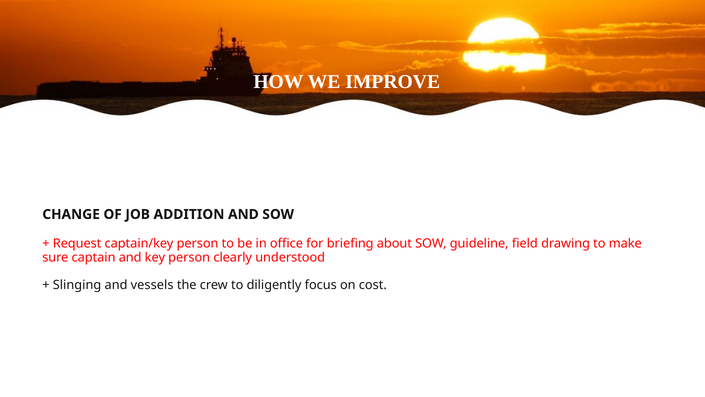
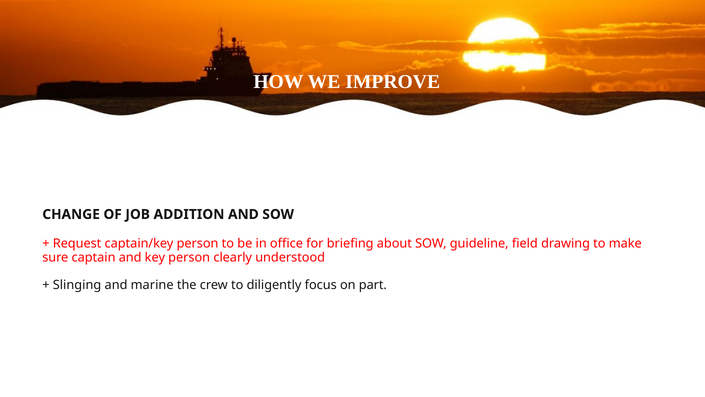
vessels: vessels -> marine
cost: cost -> part
